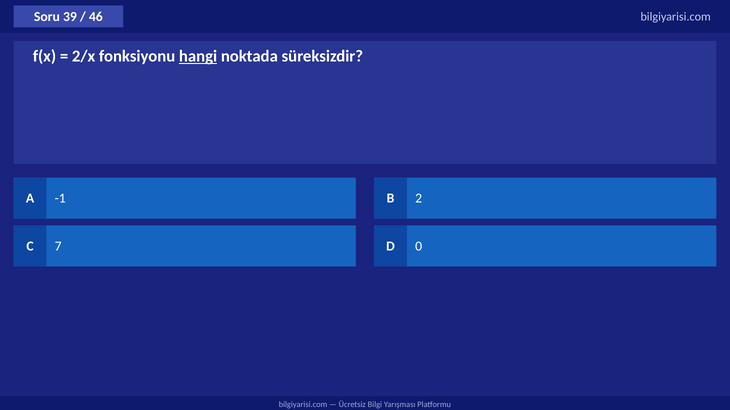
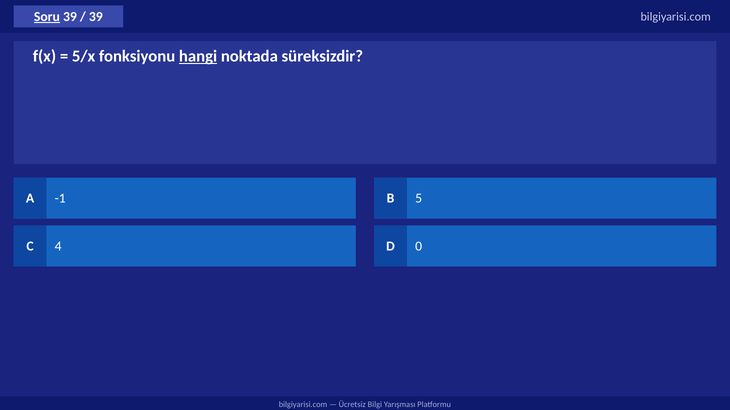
Soru underline: none -> present
46 at (96, 17): 46 -> 39
2/x: 2/x -> 5/x
2: 2 -> 5
7: 7 -> 4
